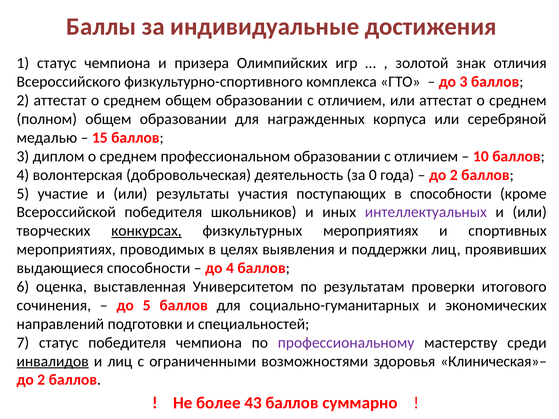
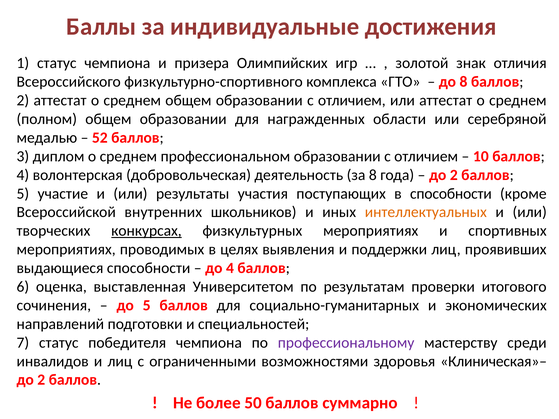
до 3: 3 -> 8
корпуса: корпуса -> области
15: 15 -> 52
за 0: 0 -> 8
Всероссийской победителя: победителя -> внутренних
интеллектуальных colour: purple -> orange
инвалидов underline: present -> none
43: 43 -> 50
